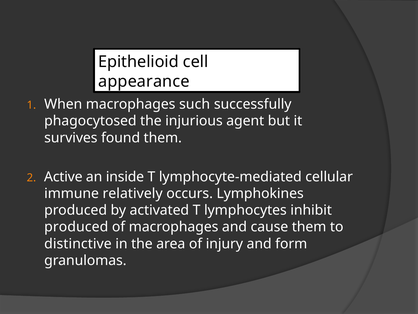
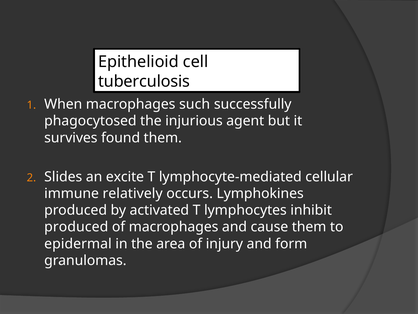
appearance: appearance -> tuberculosis
Active: Active -> Slides
inside: inside -> excite
distinctive: distinctive -> epidermal
